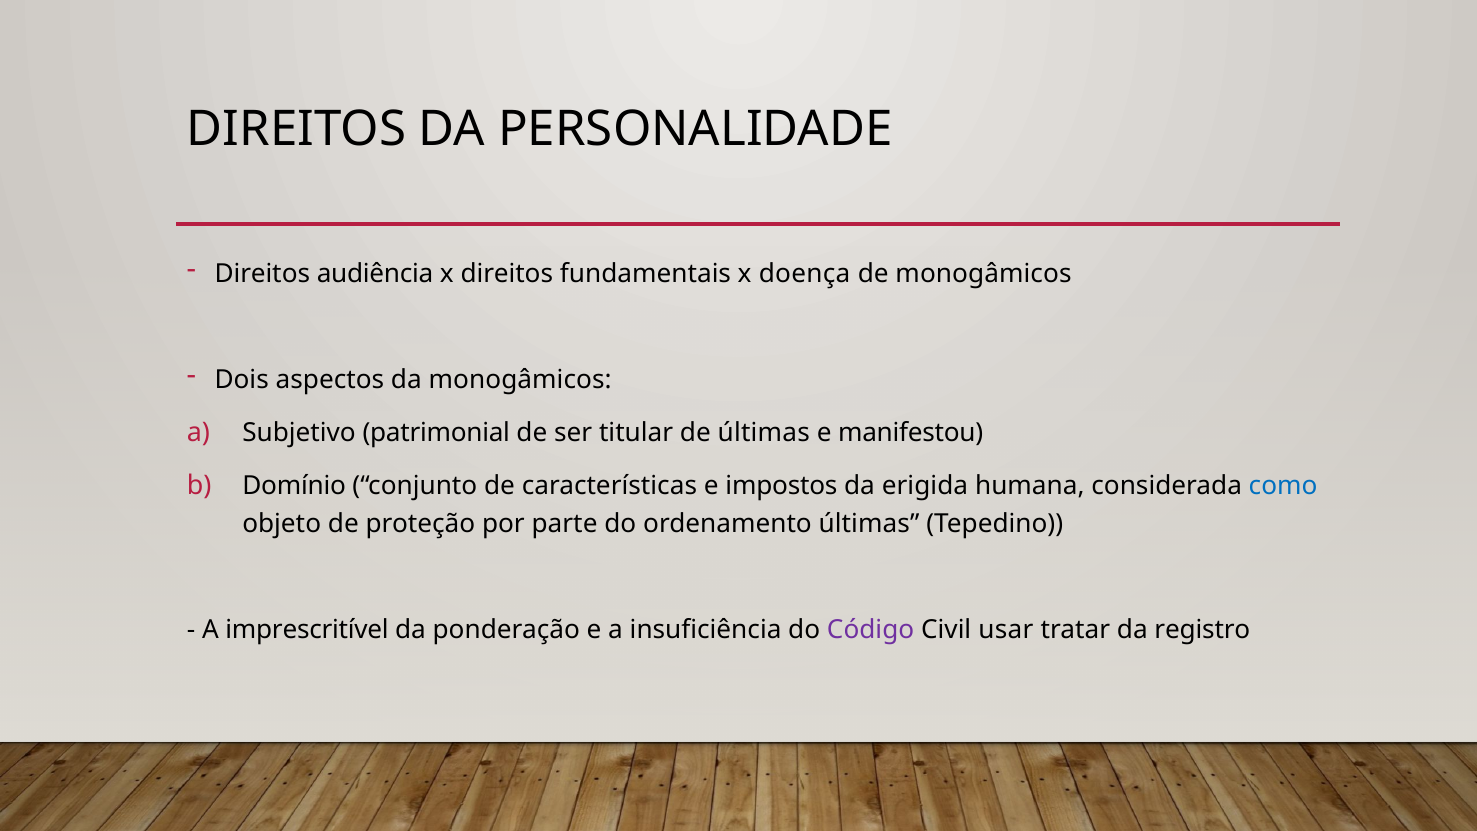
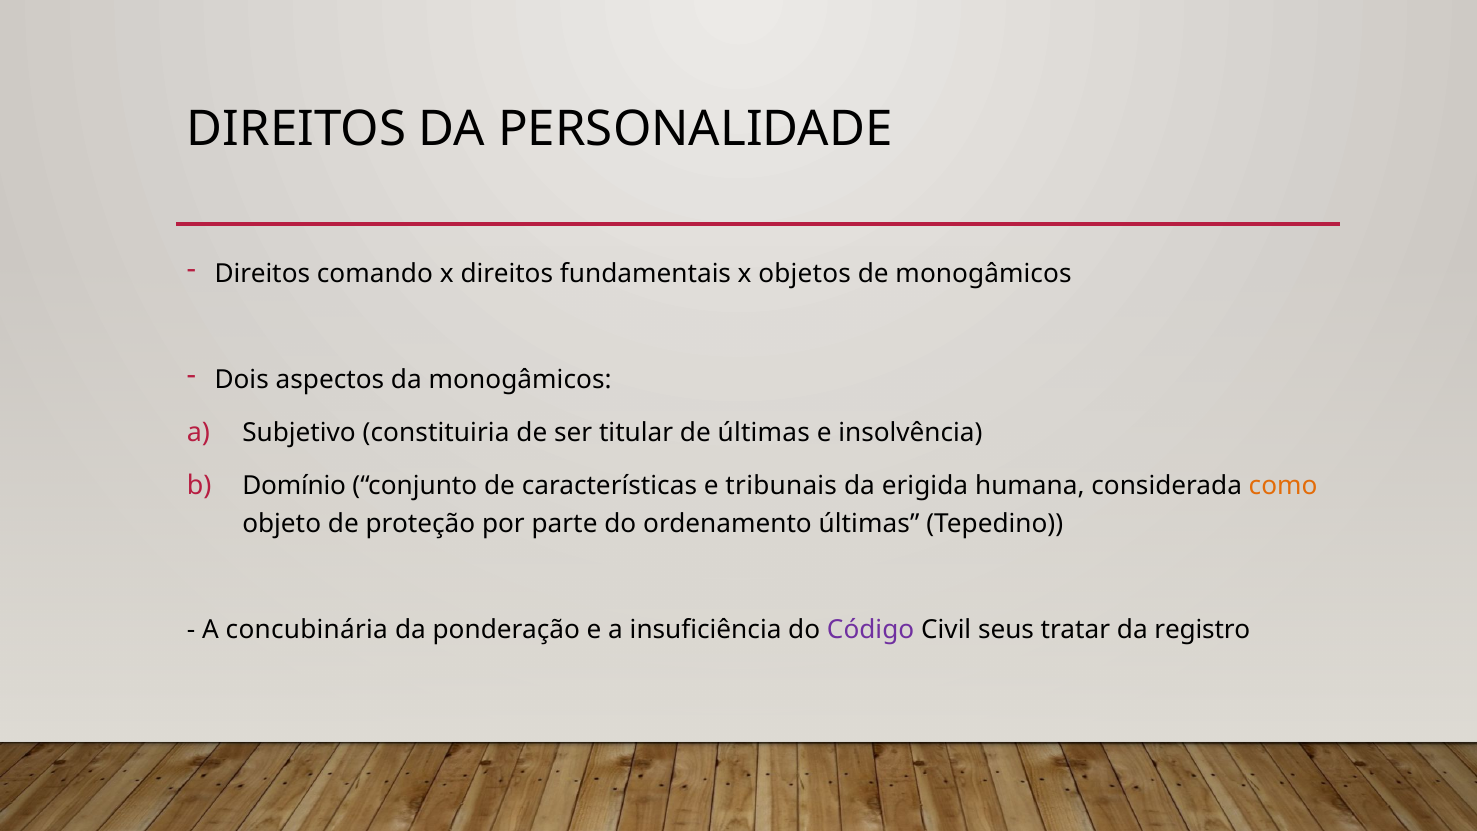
audiência: audiência -> comando
doença: doença -> objetos
patrimonial: patrimonial -> constituiria
manifestou: manifestou -> insolvência
impostos: impostos -> tribunais
como colour: blue -> orange
imprescritível: imprescritível -> concubinária
usar: usar -> seus
